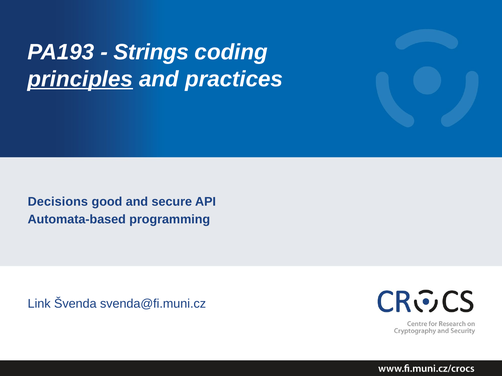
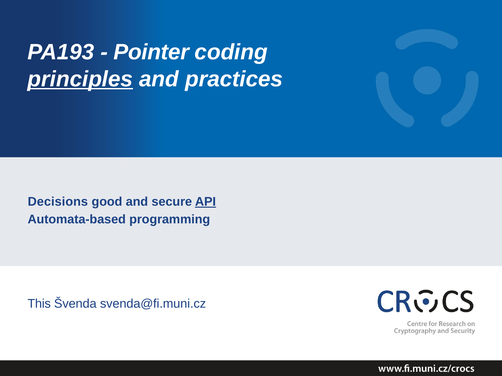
Strings: Strings -> Pointer
API underline: none -> present
Link: Link -> This
